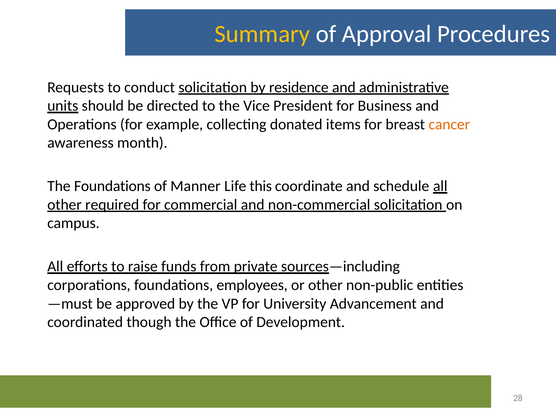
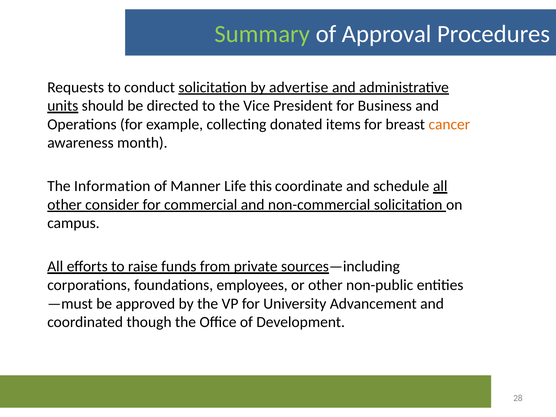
Summary colour: yellow -> light green
residence: residence -> advertise
The Foundations: Foundations -> Information
required: required -> consider
